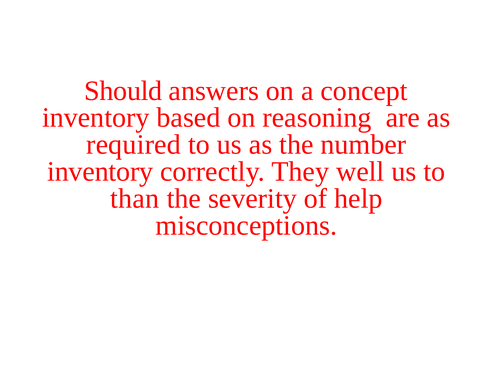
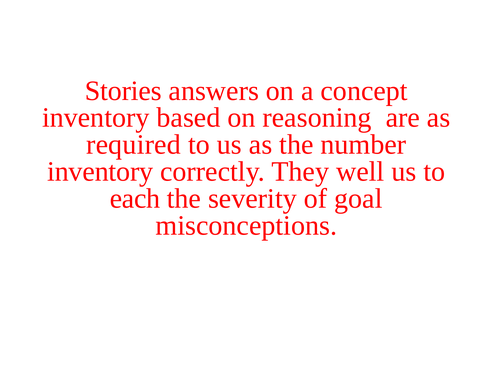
Should: Should -> Stories
than: than -> each
help: help -> goal
